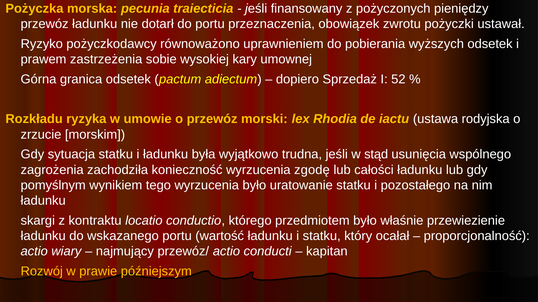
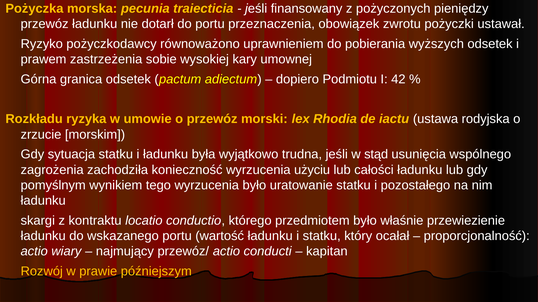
Sprzedaż: Sprzedaż -> Podmiotu
52: 52 -> 42
zgodę: zgodę -> użyciu
